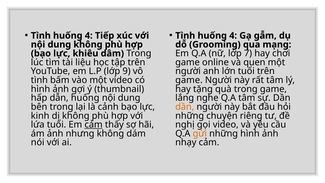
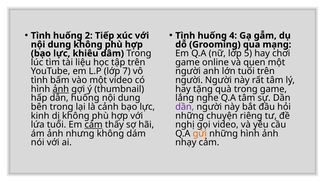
4 at (89, 36): 4 -> 2
7: 7 -> 5
9: 9 -> 7
game at (189, 80): game -> người
ảnh at (61, 89) underline: none -> present
dần at (185, 107) colour: orange -> purple
